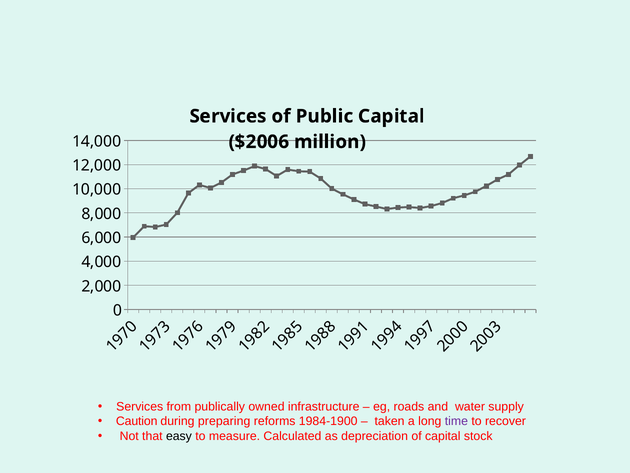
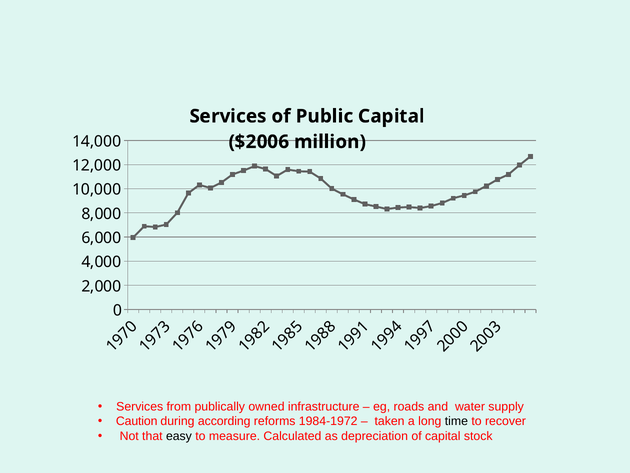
preparing: preparing -> according
1984-1900: 1984-1900 -> 1984-1972
time colour: purple -> black
